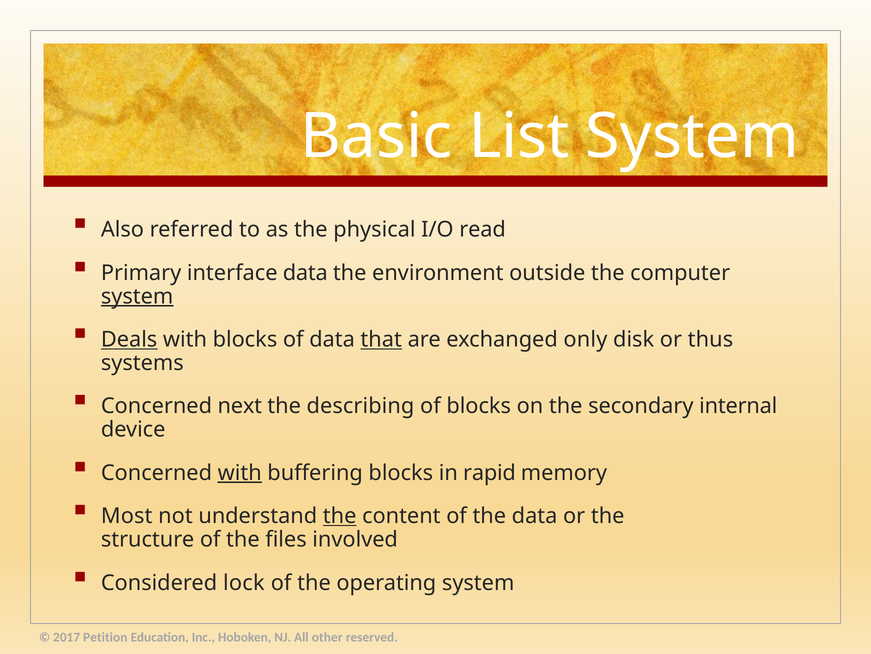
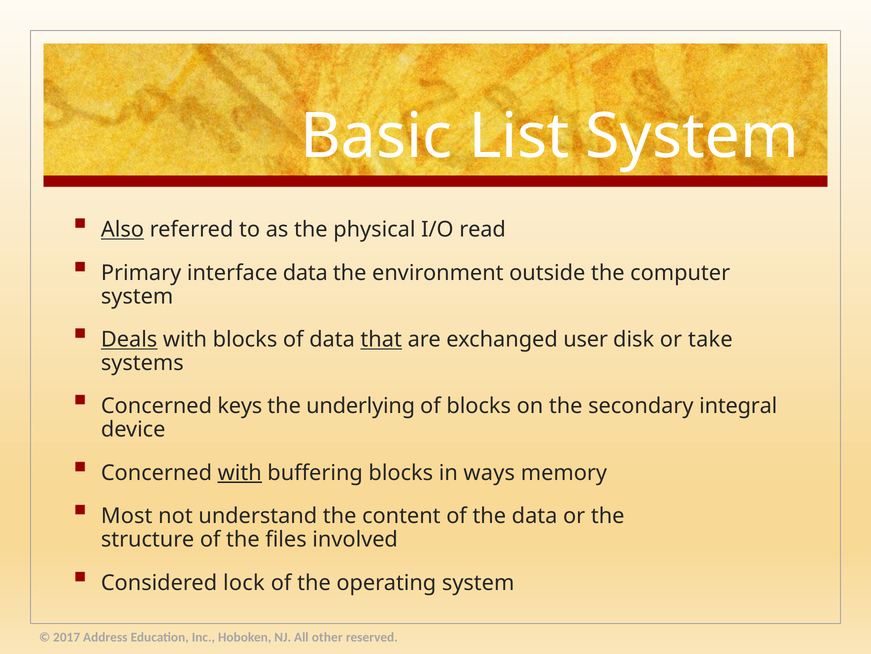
Also underline: none -> present
system at (137, 296) underline: present -> none
only: only -> user
thus: thus -> take
next: next -> keys
describing: describing -> underlying
internal: internal -> integral
rapid: rapid -> ways
the at (340, 516) underline: present -> none
Petition: Petition -> Address
